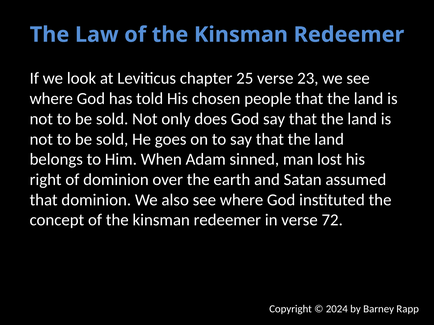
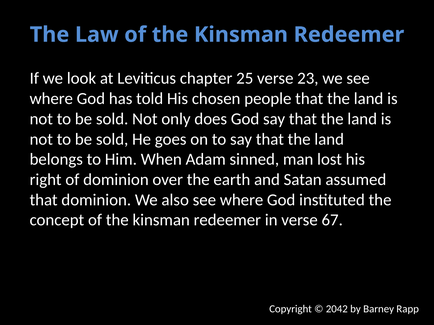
72: 72 -> 67
2024: 2024 -> 2042
